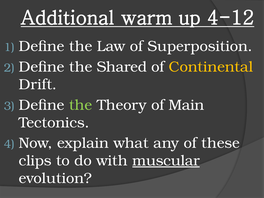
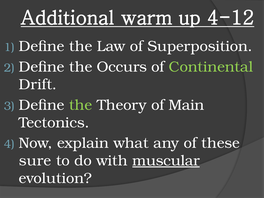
Shared: Shared -> Occurs
Continental colour: yellow -> light green
clips: clips -> sure
